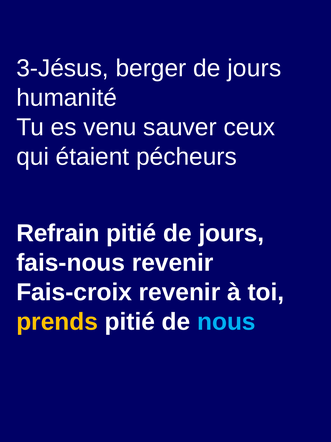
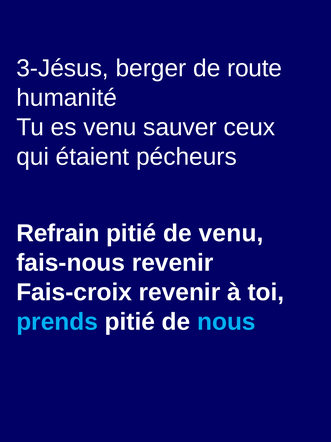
berger de jours: jours -> route
pitié de jours: jours -> venu
prends colour: yellow -> light blue
